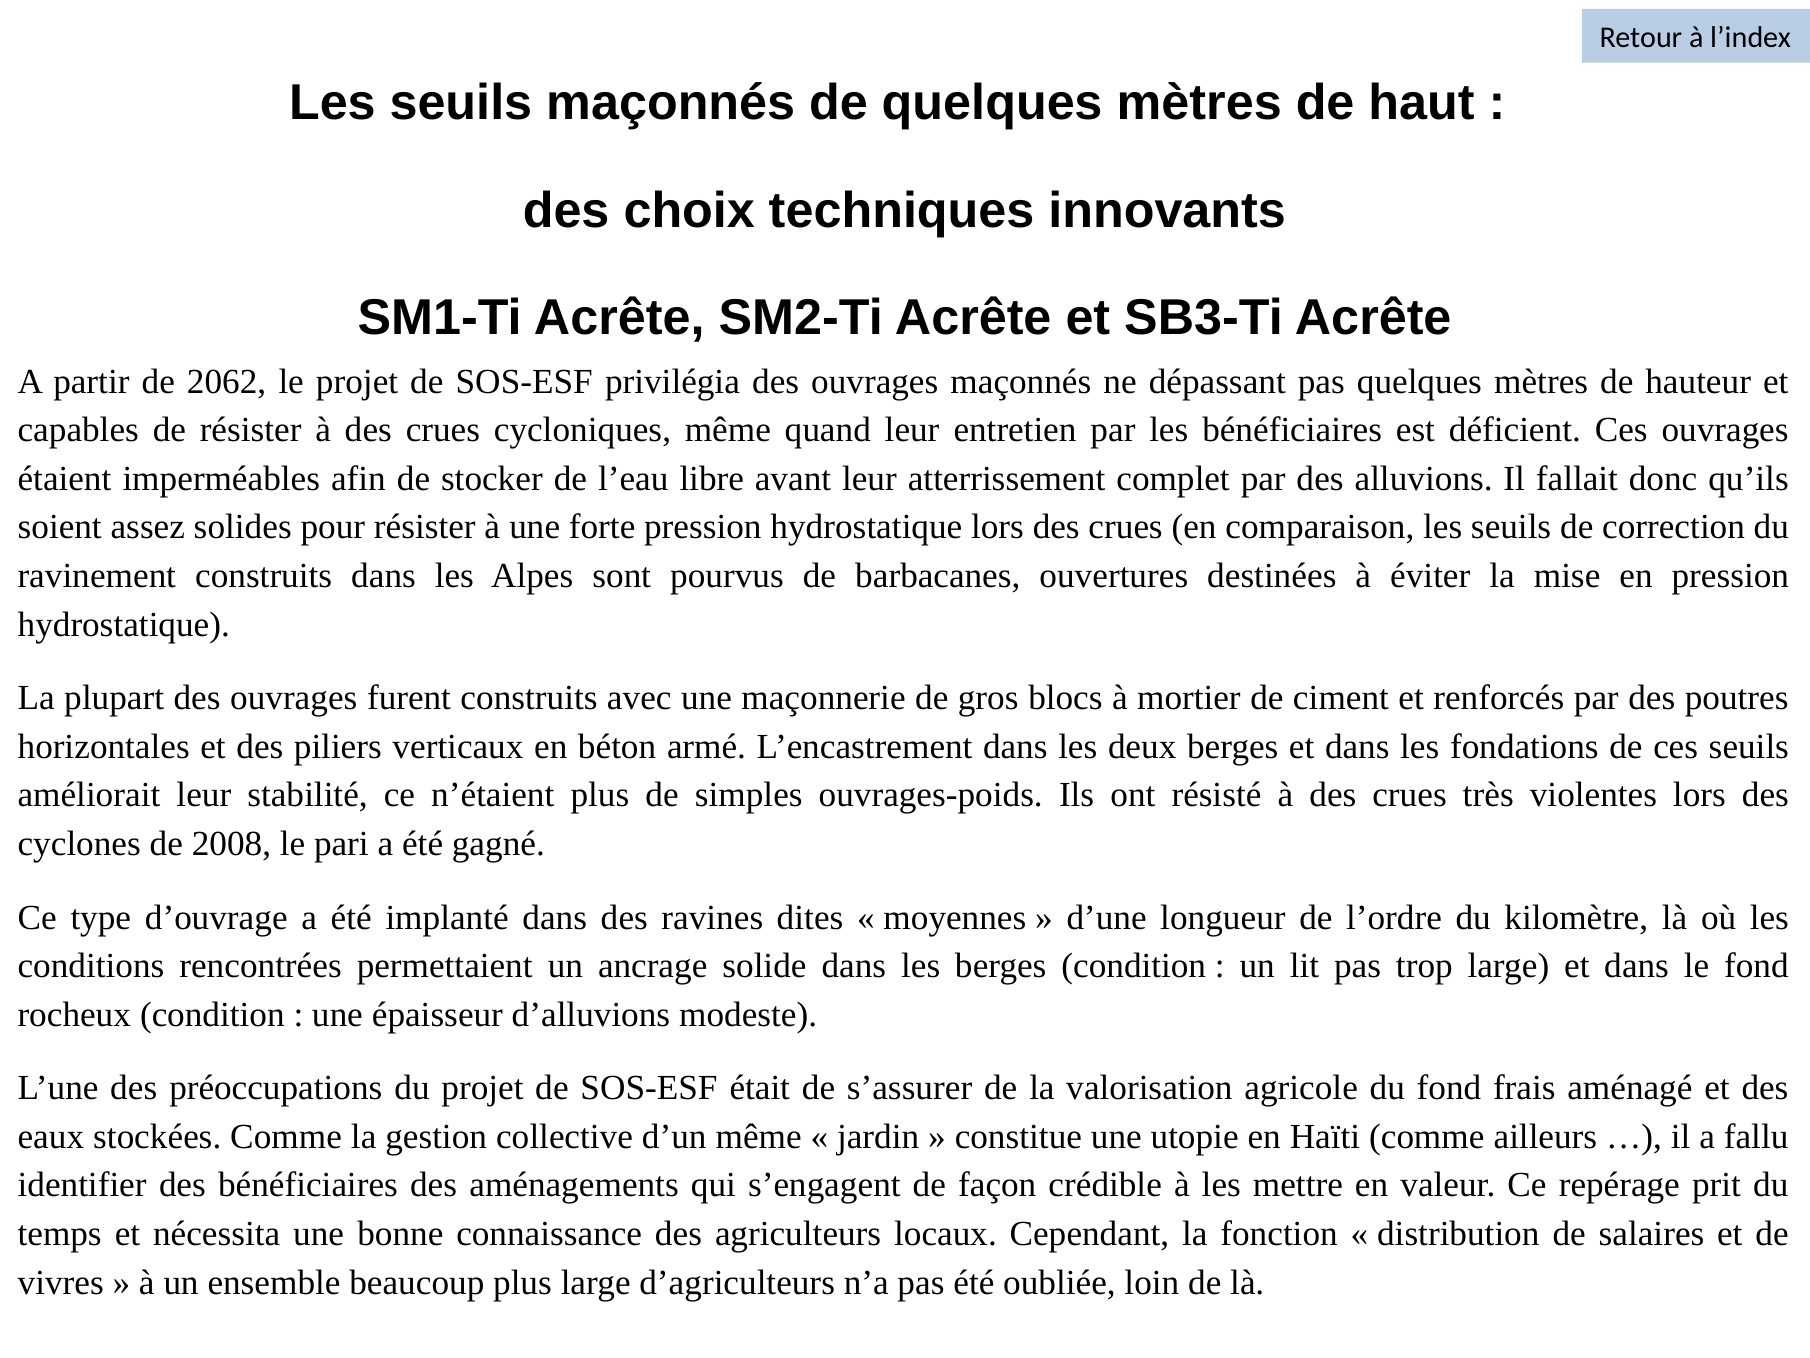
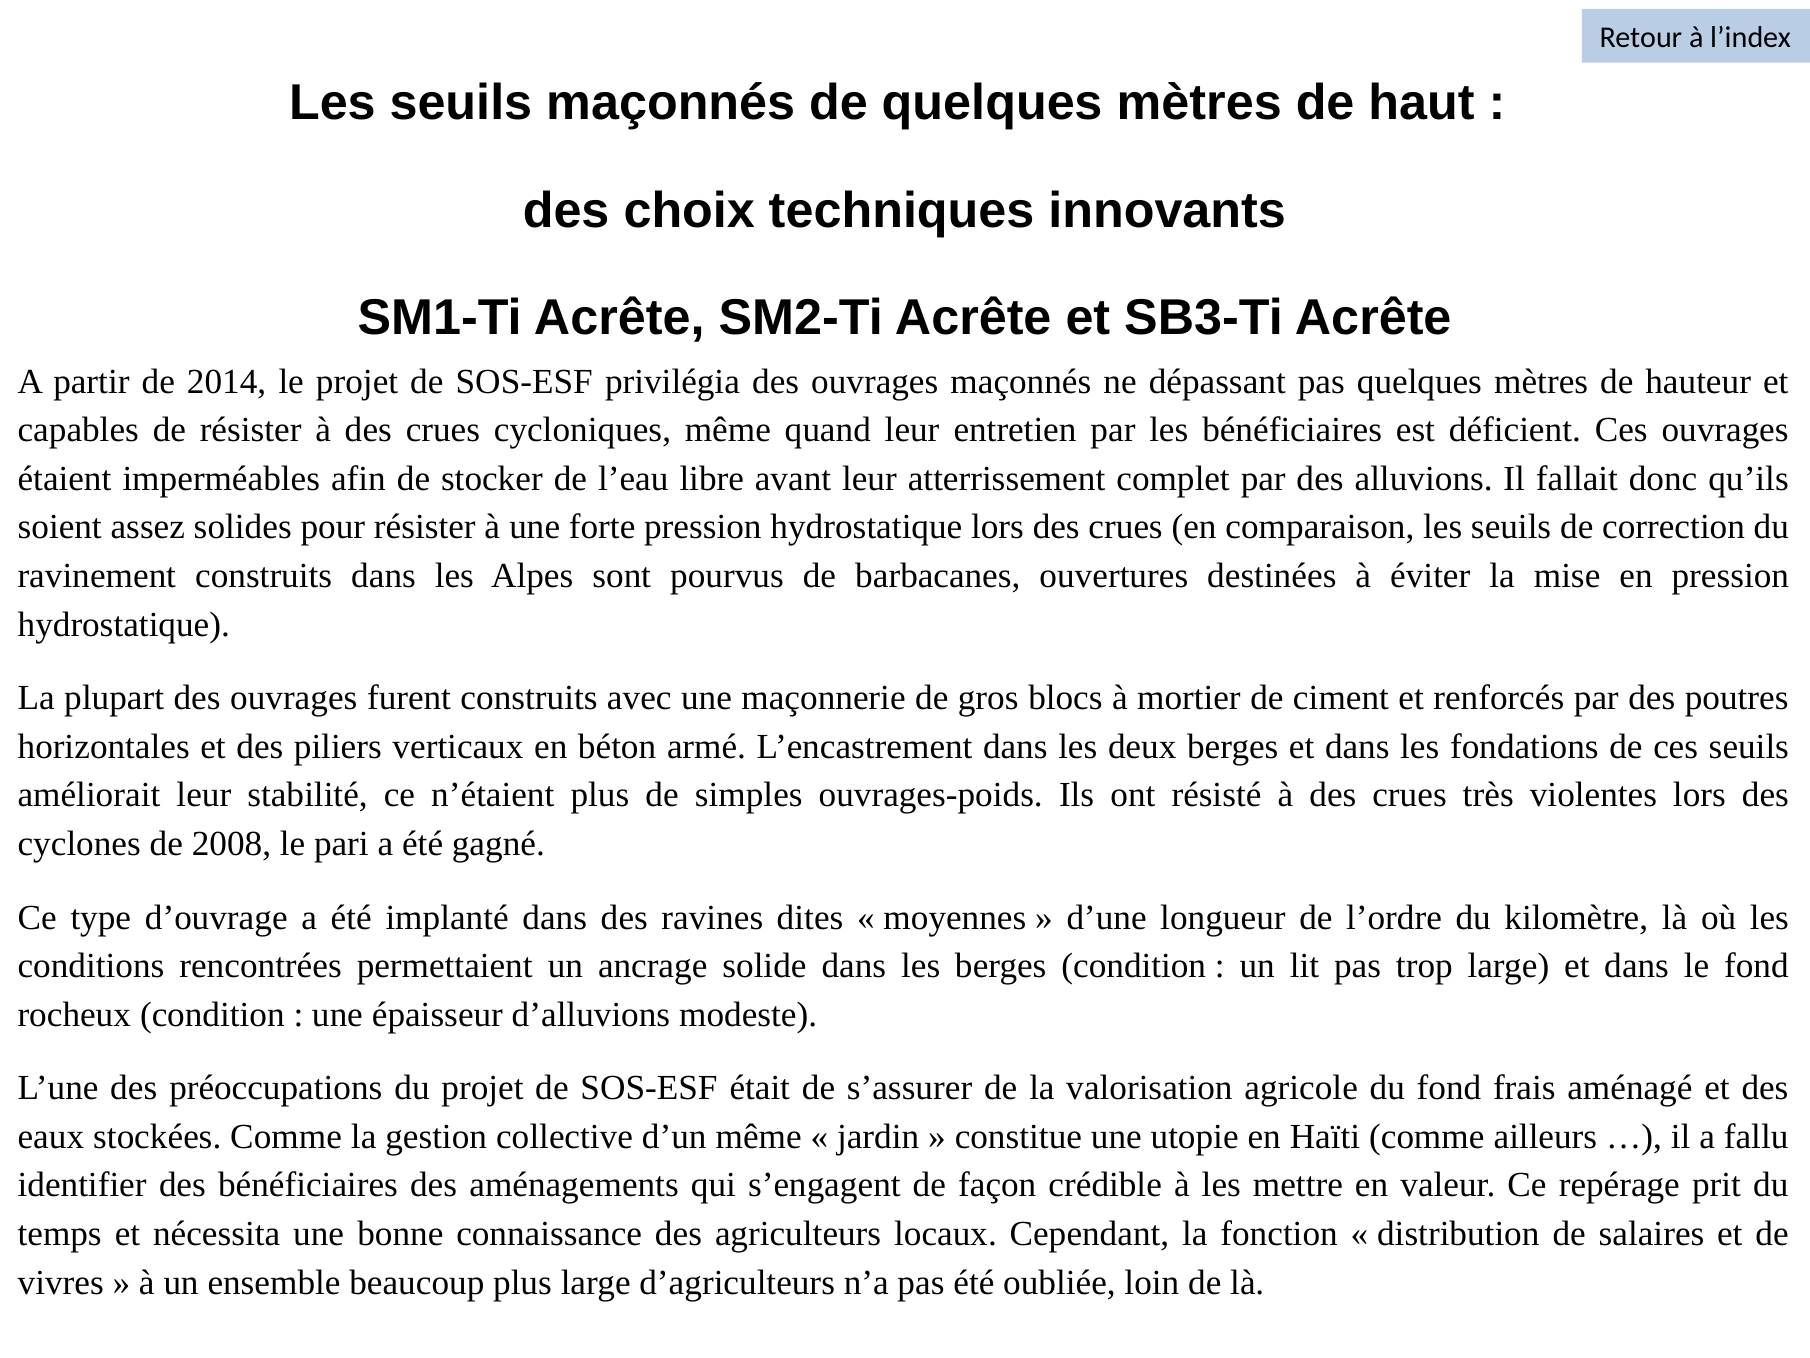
2062: 2062 -> 2014
